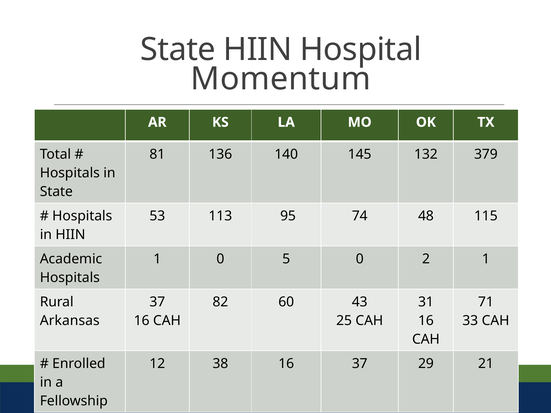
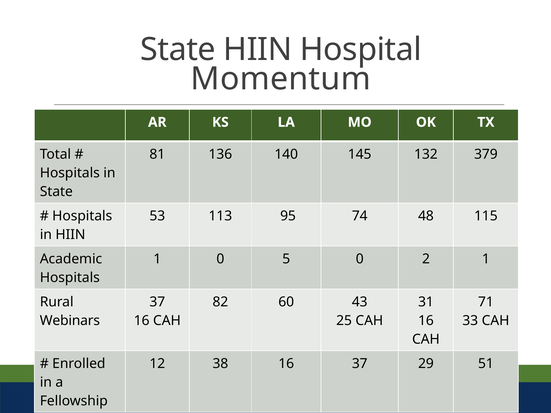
Arkansas at (70, 321): Arkansas -> Webinars
21: 21 -> 51
